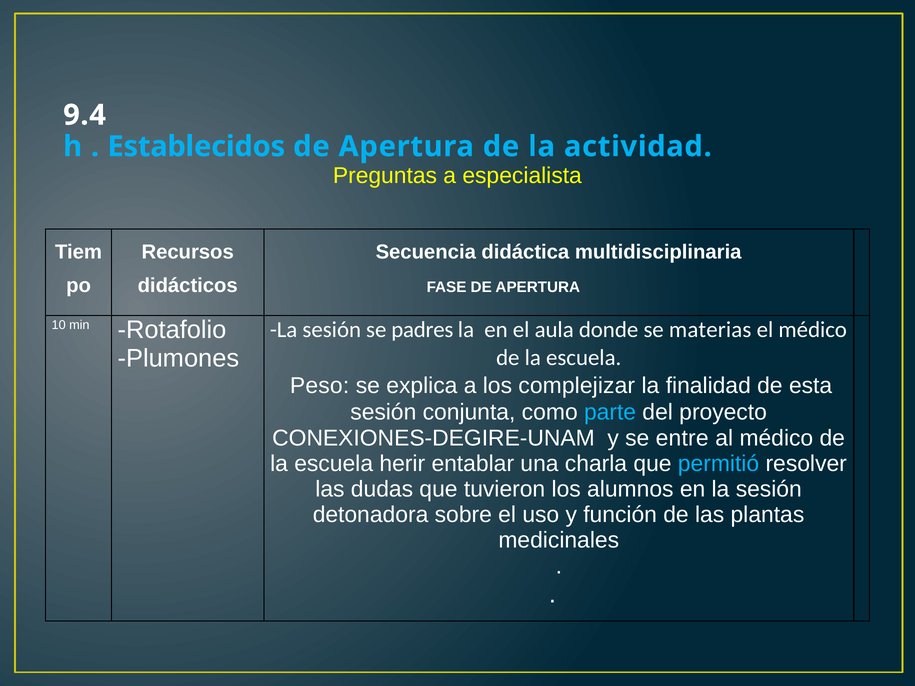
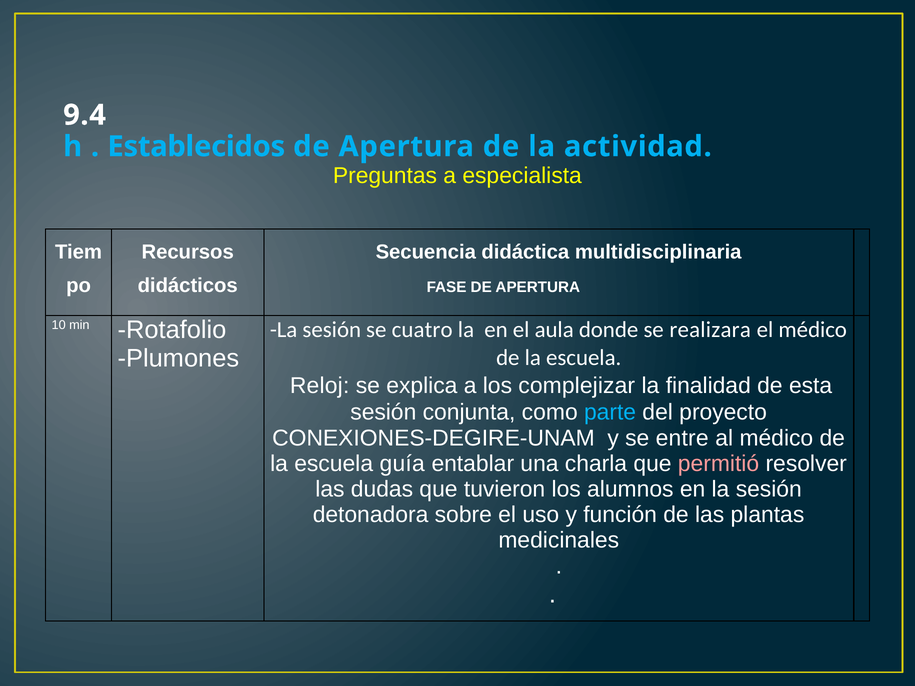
padres: padres -> cuatro
materias: materias -> realizara
Peso: Peso -> Reloj
herir: herir -> guía
permitió colour: light blue -> pink
